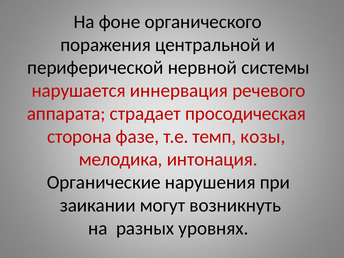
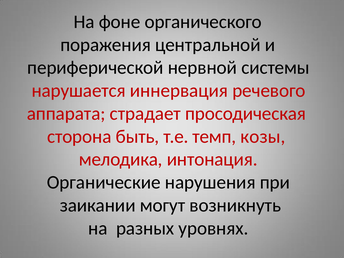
фазе: фазе -> быть
